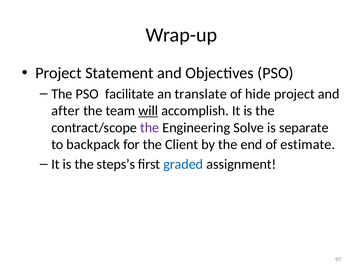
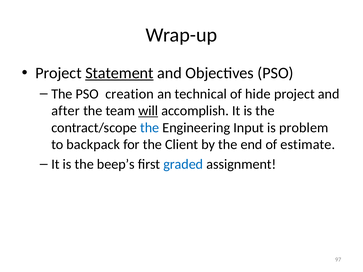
Statement underline: none -> present
facilitate: facilitate -> creation
translate: translate -> technical
the at (150, 128) colour: purple -> blue
Solve: Solve -> Input
separate: separate -> problem
steps’s: steps’s -> beep’s
